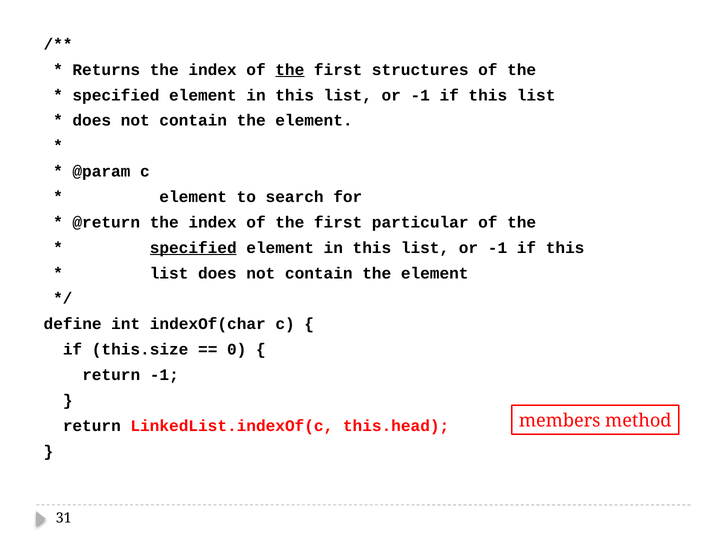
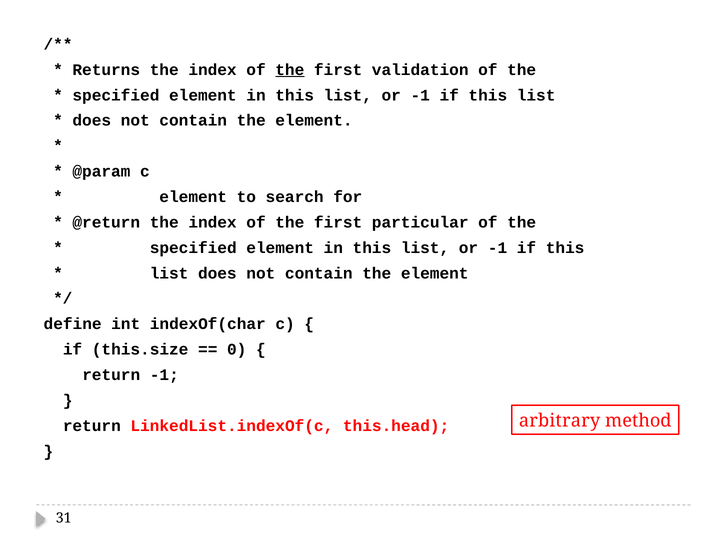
structures: structures -> validation
specified at (193, 248) underline: present -> none
members: members -> arbitrary
